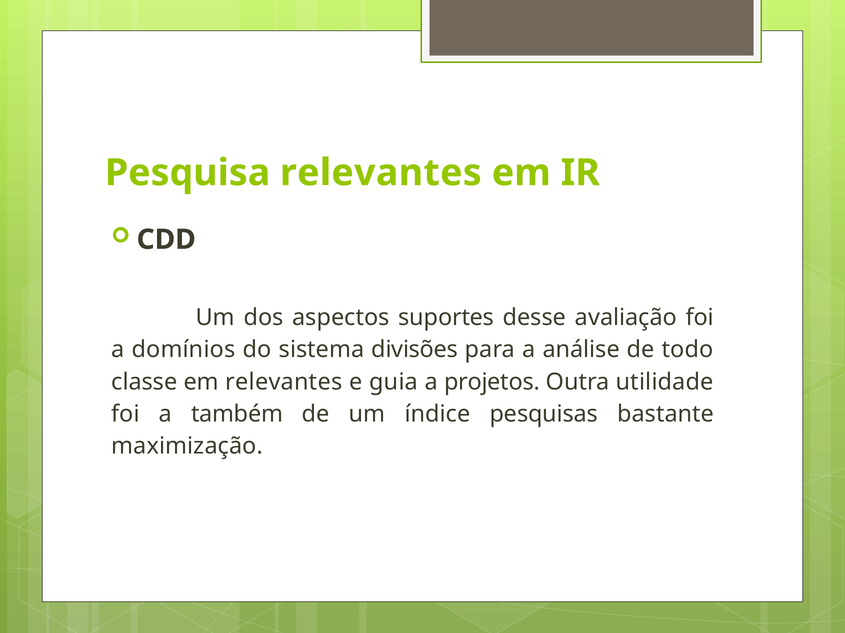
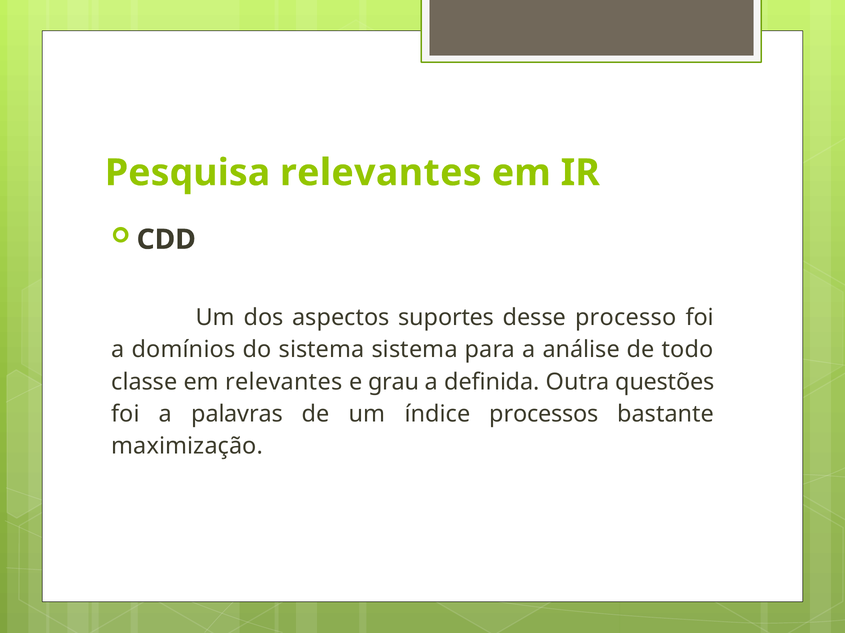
avaliação: avaliação -> processo
sistema divisões: divisões -> sistema
guia: guia -> grau
projetos: projetos -> definida
utilidade: utilidade -> questões
também: também -> palavras
pesquisas: pesquisas -> processos
